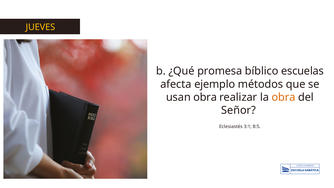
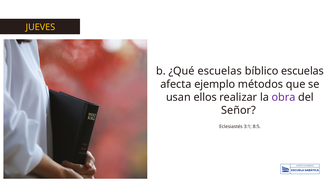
¿Qué promesa: promesa -> escuelas
usan obra: obra -> ellos
obra at (284, 97) colour: orange -> purple
